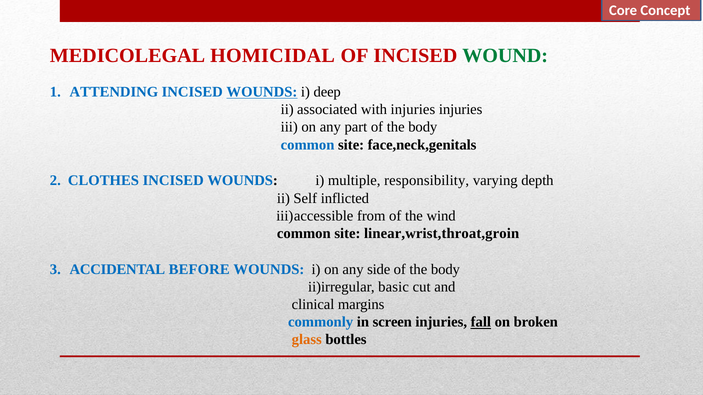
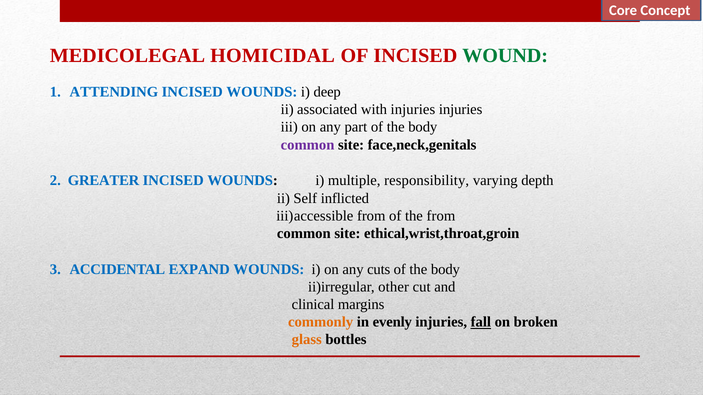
WOUNDS at (262, 92) underline: present -> none
common at (308, 145) colour: blue -> purple
CLOTHES: CLOTHES -> GREATER
the wind: wind -> from
linear,wrist,throat,groin: linear,wrist,throat,groin -> ethical,wrist,throat,groin
BEFORE: BEFORE -> EXPAND
side: side -> cuts
basic: basic -> other
commonly colour: blue -> orange
screen: screen -> evenly
